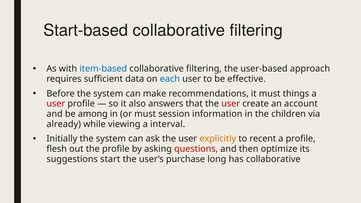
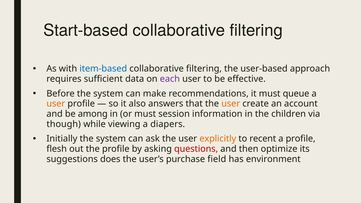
each colour: blue -> purple
things: things -> queue
user at (56, 104) colour: red -> orange
user at (231, 104) colour: red -> orange
already: already -> though
interval: interval -> diapers
start: start -> does
long: long -> field
has collaborative: collaborative -> environment
